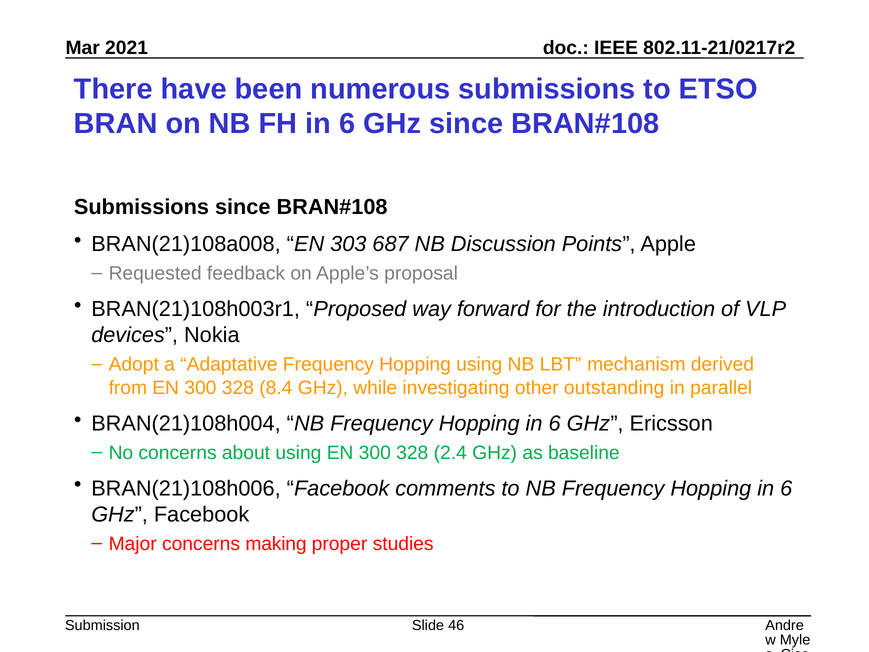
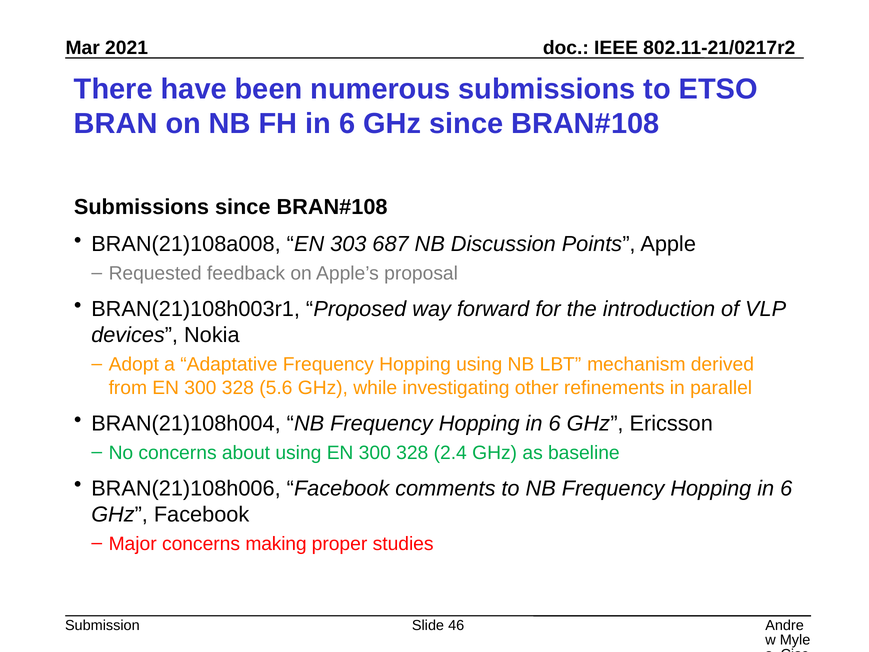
8.4: 8.4 -> 5.6
outstanding: outstanding -> refinements
